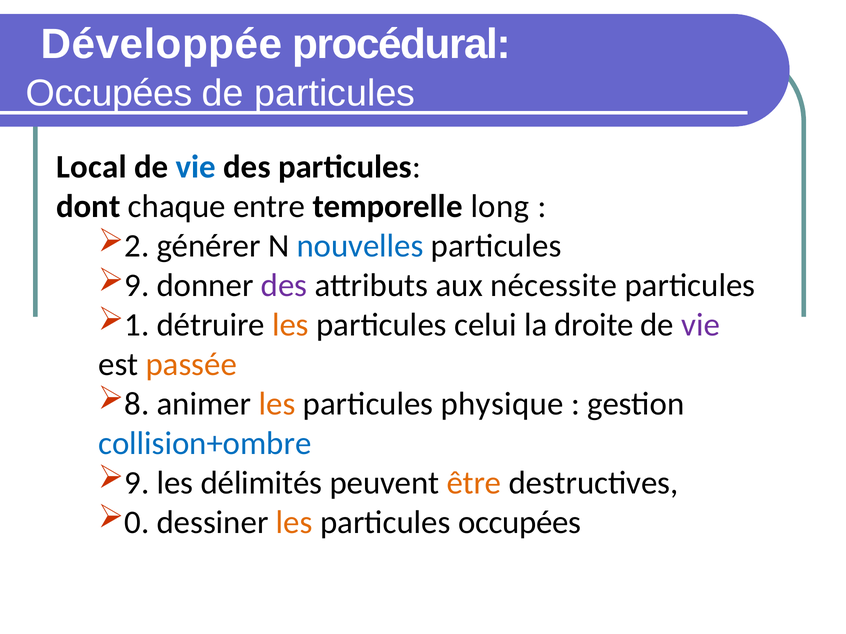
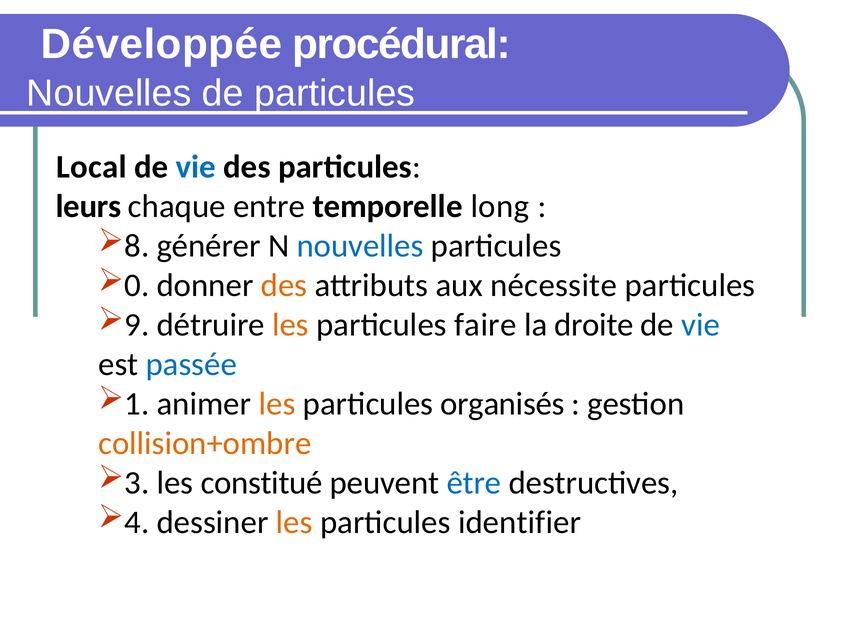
Occupées at (109, 93): Occupées -> Nouvelles
dont: dont -> leurs
2: 2 -> 8
9 at (137, 286): 9 -> 0
des at (284, 286) colour: purple -> orange
1: 1 -> 9
celui: celui -> faire
vie at (701, 325) colour: purple -> blue
passée colour: orange -> blue
8: 8 -> 1
physique: physique -> organisés
collision+ombre colour: blue -> orange
9 at (137, 483): 9 -> 3
délimités: délimités -> constitué
être colour: orange -> blue
0: 0 -> 4
particules occupées: occupées -> identifier
